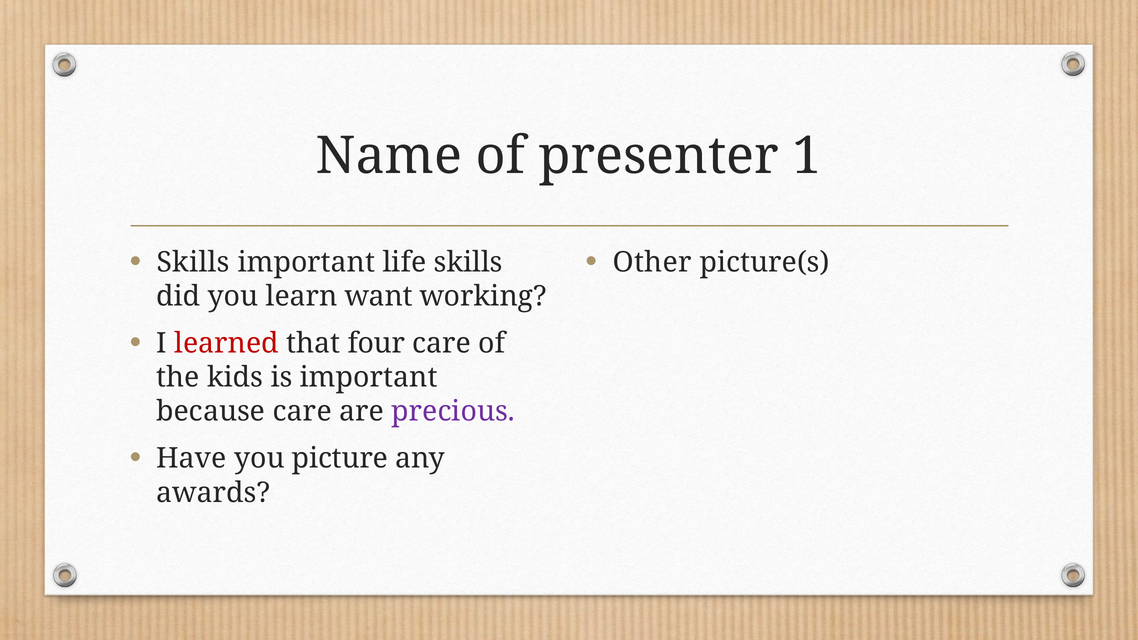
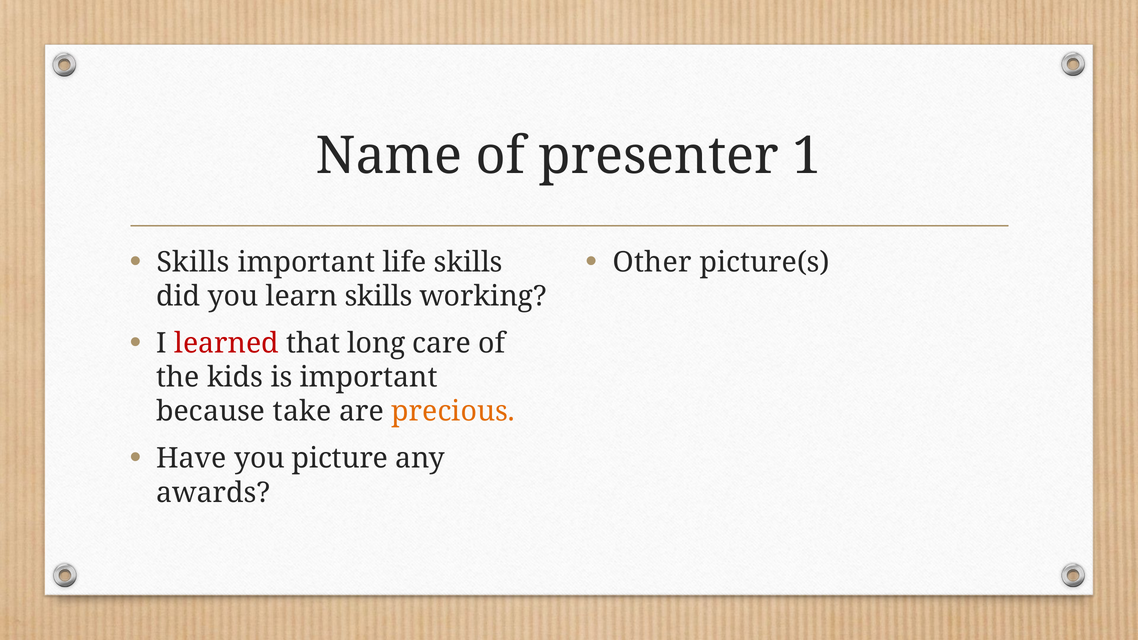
learn want: want -> skills
four: four -> long
because care: care -> take
precious colour: purple -> orange
